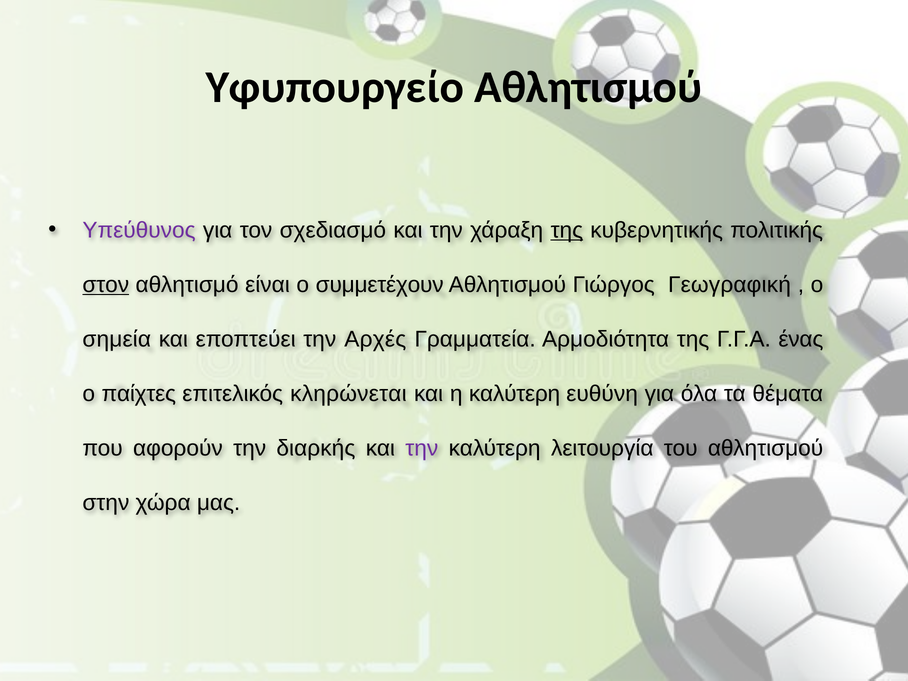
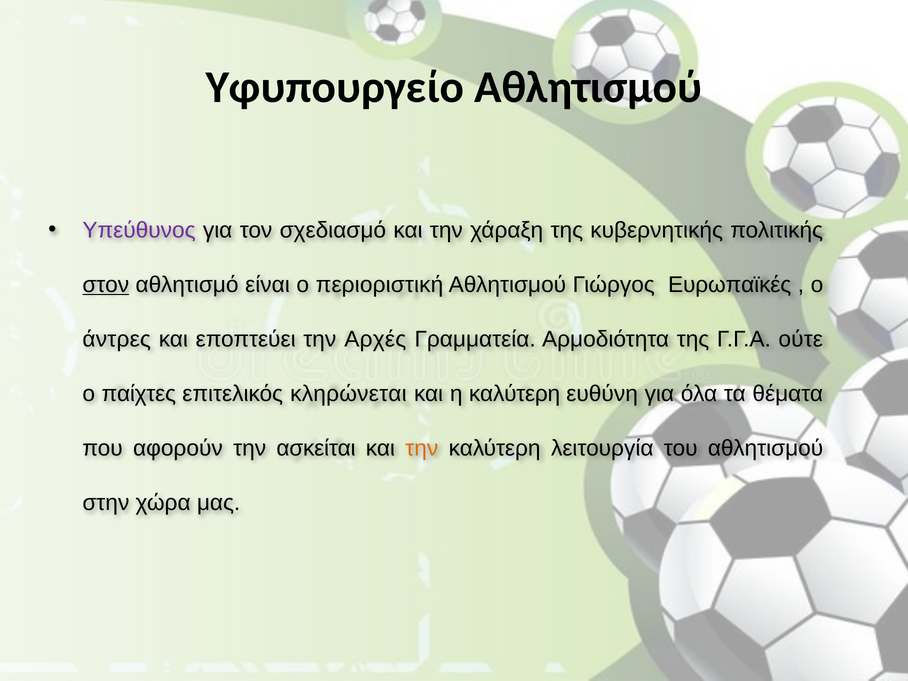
της at (567, 230) underline: present -> none
συμμετέχουν: συμμετέχουν -> περιοριστική
Γεωγραφική: Γεωγραφική -> Ευρωπαϊκές
σημεία: σημεία -> άντρες
ένας: ένας -> ούτε
διαρκής: διαρκής -> ασκείται
την at (422, 448) colour: purple -> orange
